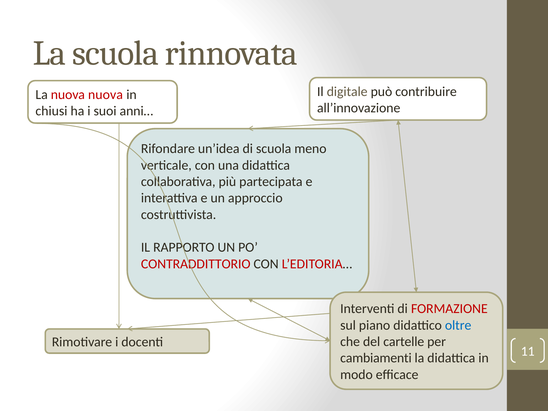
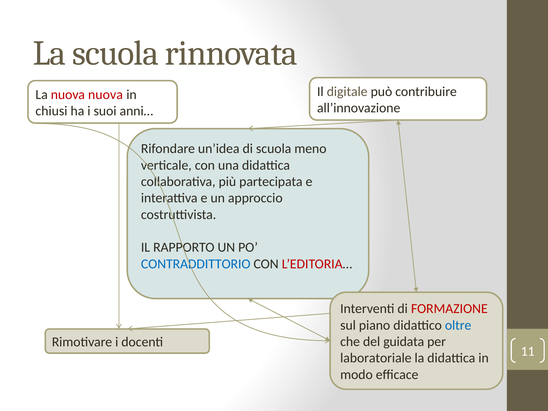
CONTRADDITTORIO colour: red -> blue
cartelle: cartelle -> guidata
cambiamenti: cambiamenti -> laboratoriale
